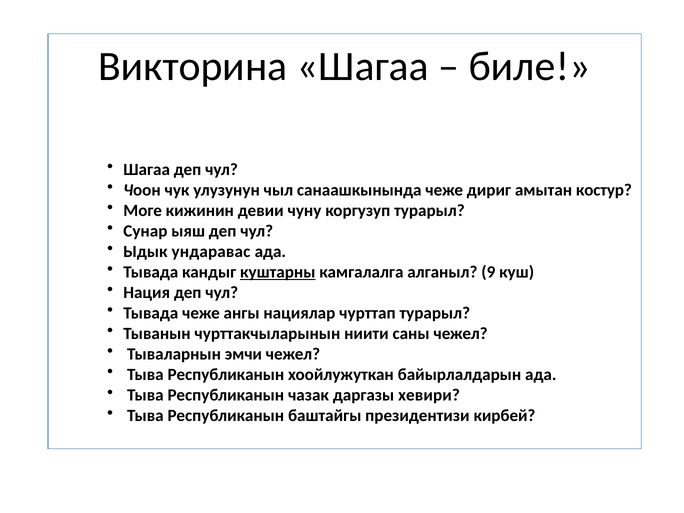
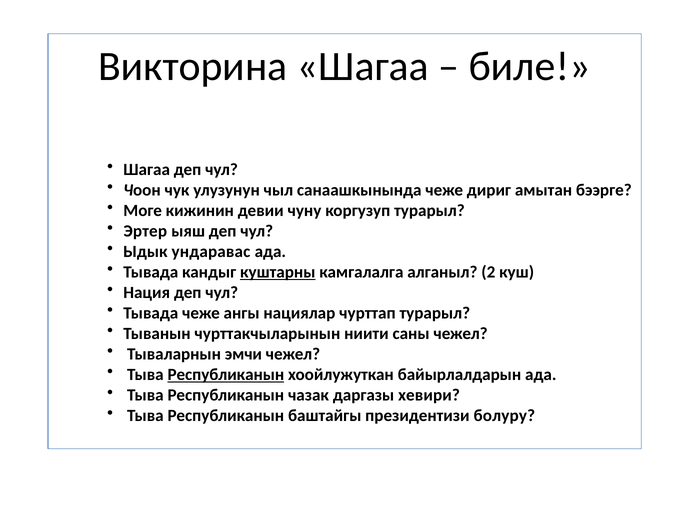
костур: костур -> бээрге
Сунар: Сунар -> Эртер
9: 9 -> 2
Республиканын at (226, 375) underline: none -> present
кирбей: кирбей -> болуру
